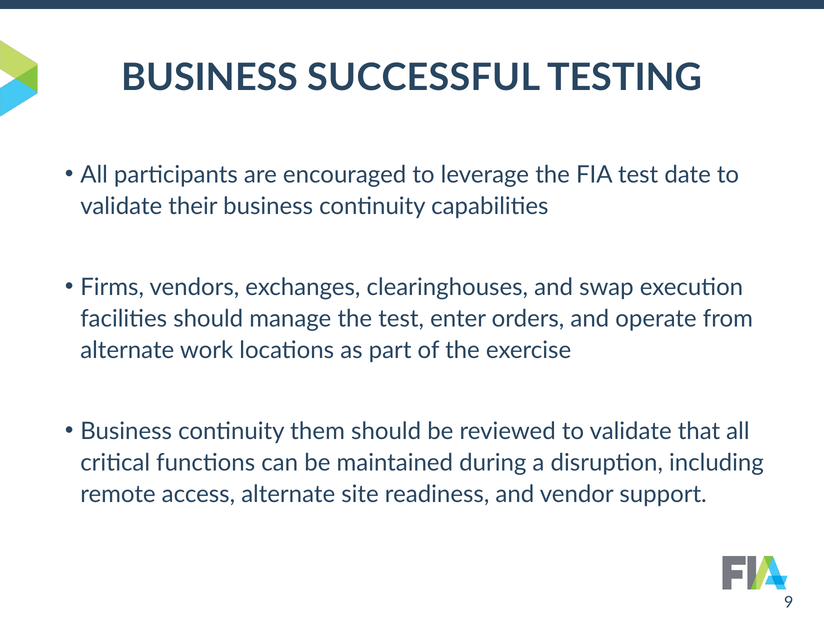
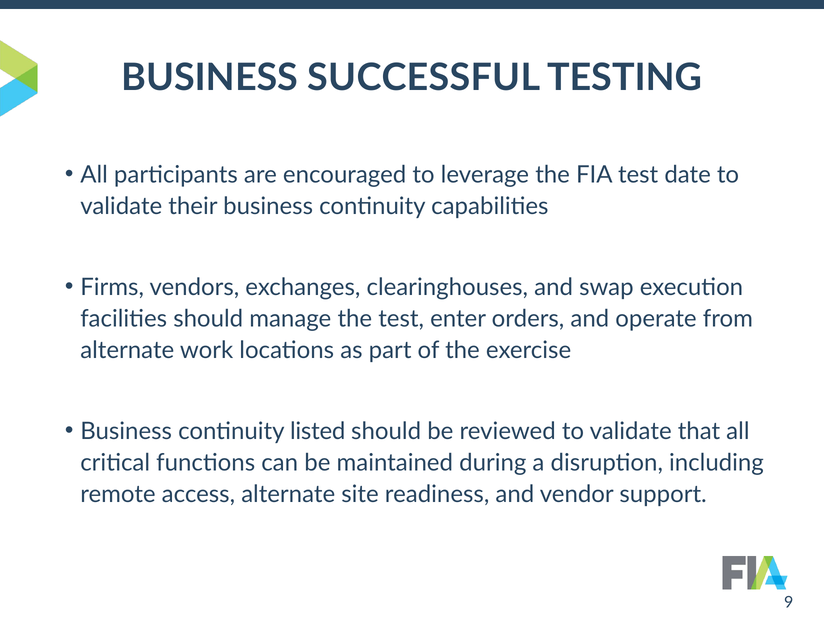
them: them -> listed
